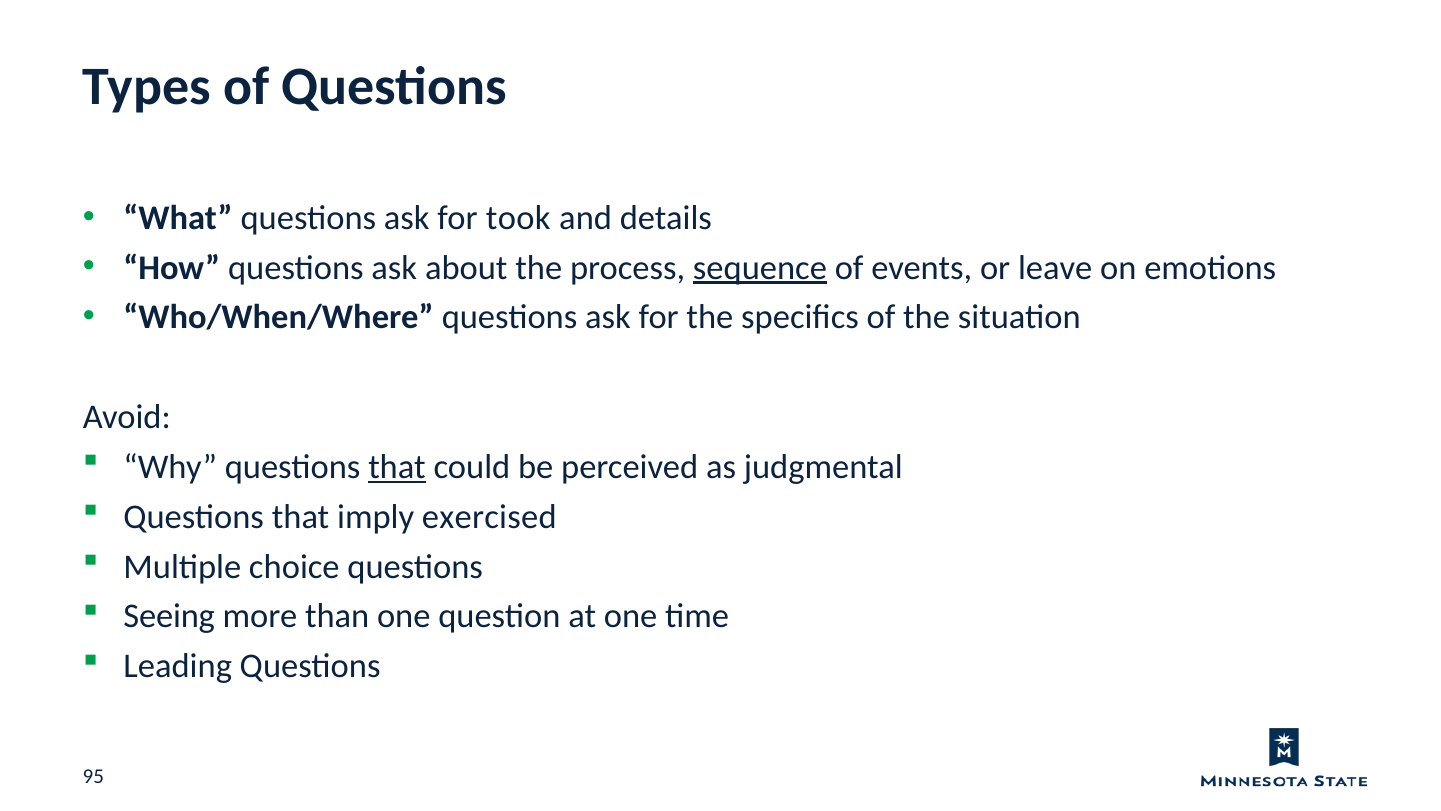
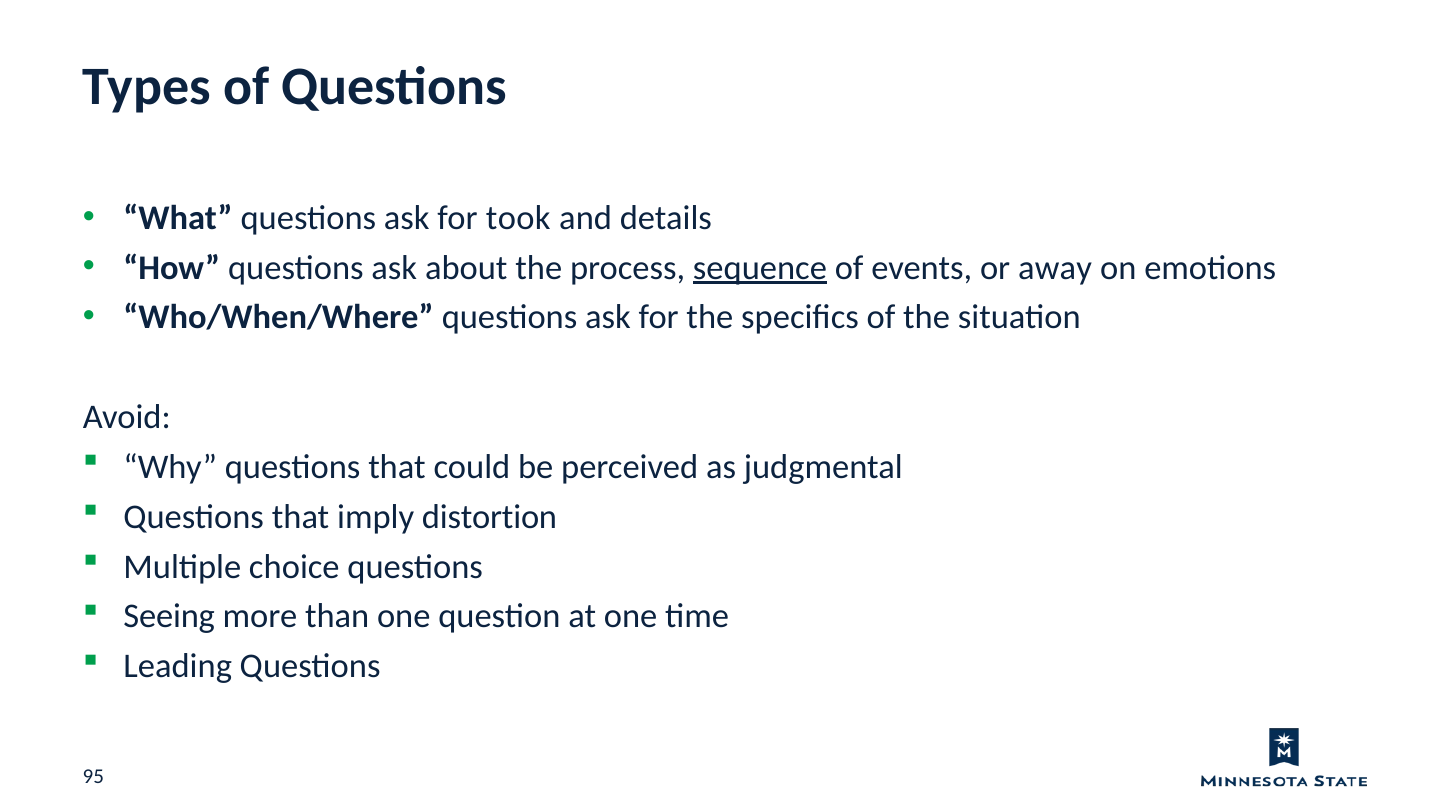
leave: leave -> away
that at (397, 467) underline: present -> none
exercised: exercised -> distortion
